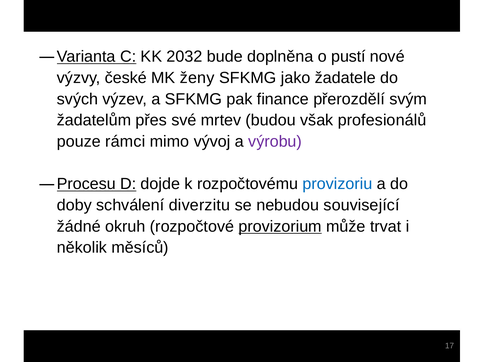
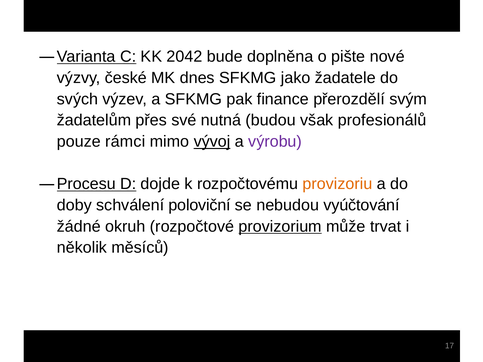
2032: 2032 -> 2042
pustí: pustí -> pište
ženy: ženy -> dnes
mrtev: mrtev -> nutná
vývoj underline: none -> present
provizoriu colour: blue -> orange
diverzitu: diverzitu -> poloviční
související: související -> vyúčtování
